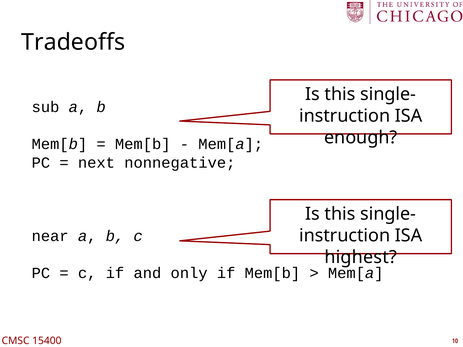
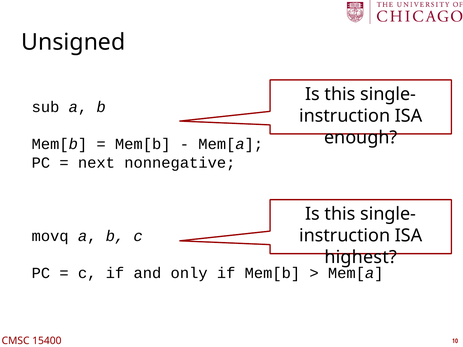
Tradeoffs: Tradeoffs -> Unsigned
near: near -> movq
